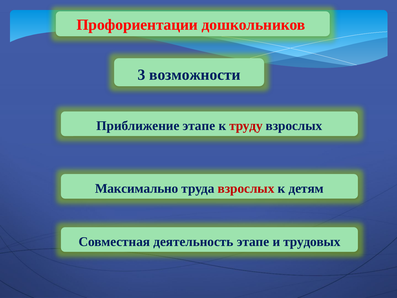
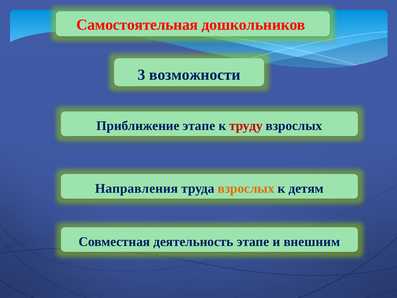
Профориентации: Профориентации -> Самостоятельная
Максимально: Максимально -> Направления
взрослых at (246, 188) colour: red -> orange
трудовых: трудовых -> внешним
